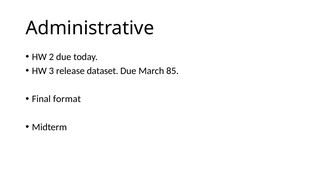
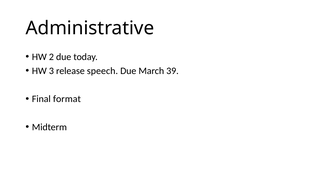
dataset: dataset -> speech
85: 85 -> 39
